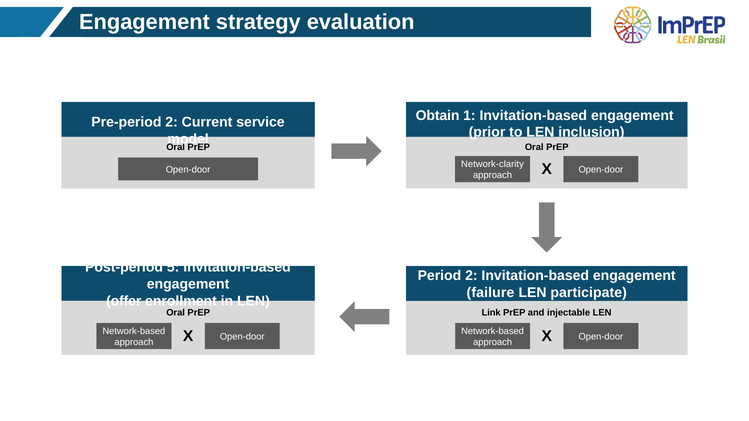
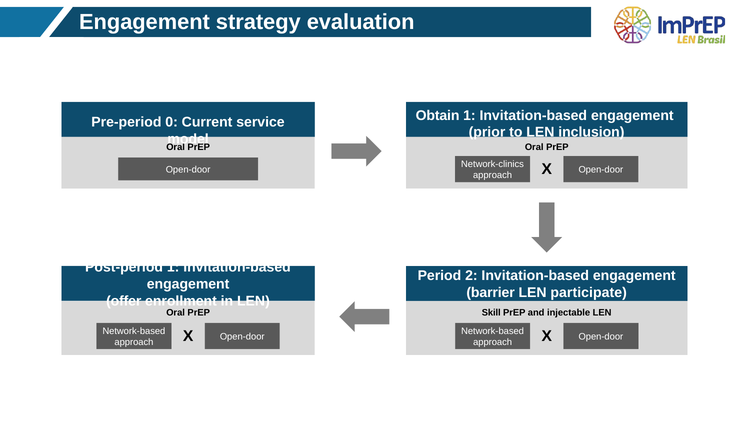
Pre-period 2: 2 -> 0
Network-clarity: Network-clarity -> Network-clinics
Post-period 5: 5 -> 1
failure: failure -> barrier
Link: Link -> Skill
